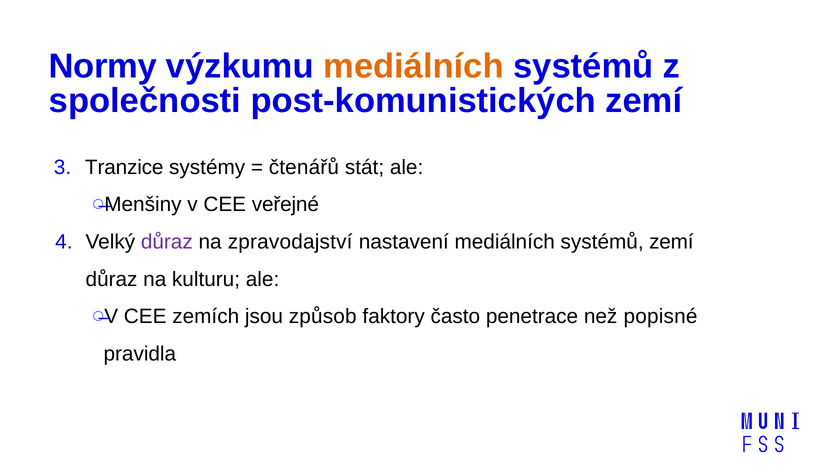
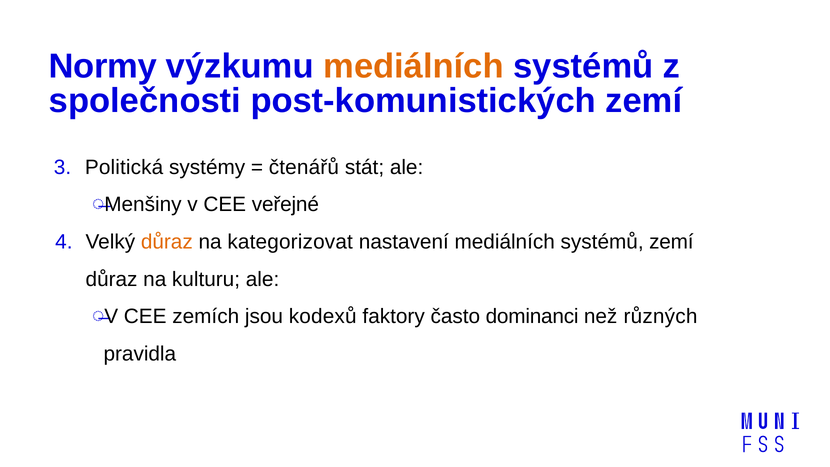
Tranzice: Tranzice -> Politická
důraz at (167, 242) colour: purple -> orange
zpravodajství: zpravodajství -> kategorizovat
způsob: způsob -> kodexů
penetrace: penetrace -> dominanci
popisné: popisné -> různých
